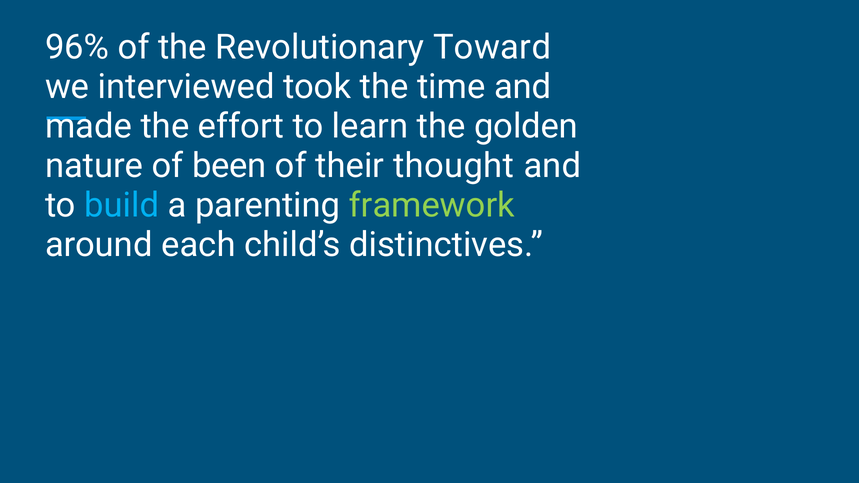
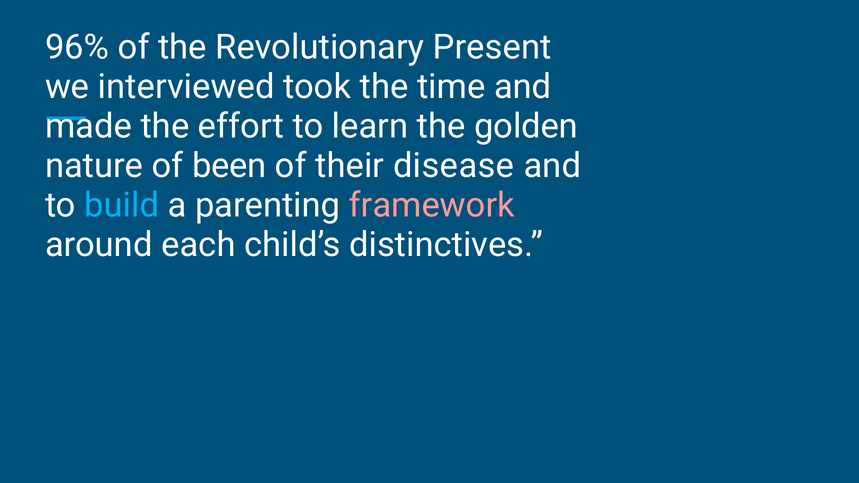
Toward: Toward -> Present
thought: thought -> disease
framework colour: light green -> pink
